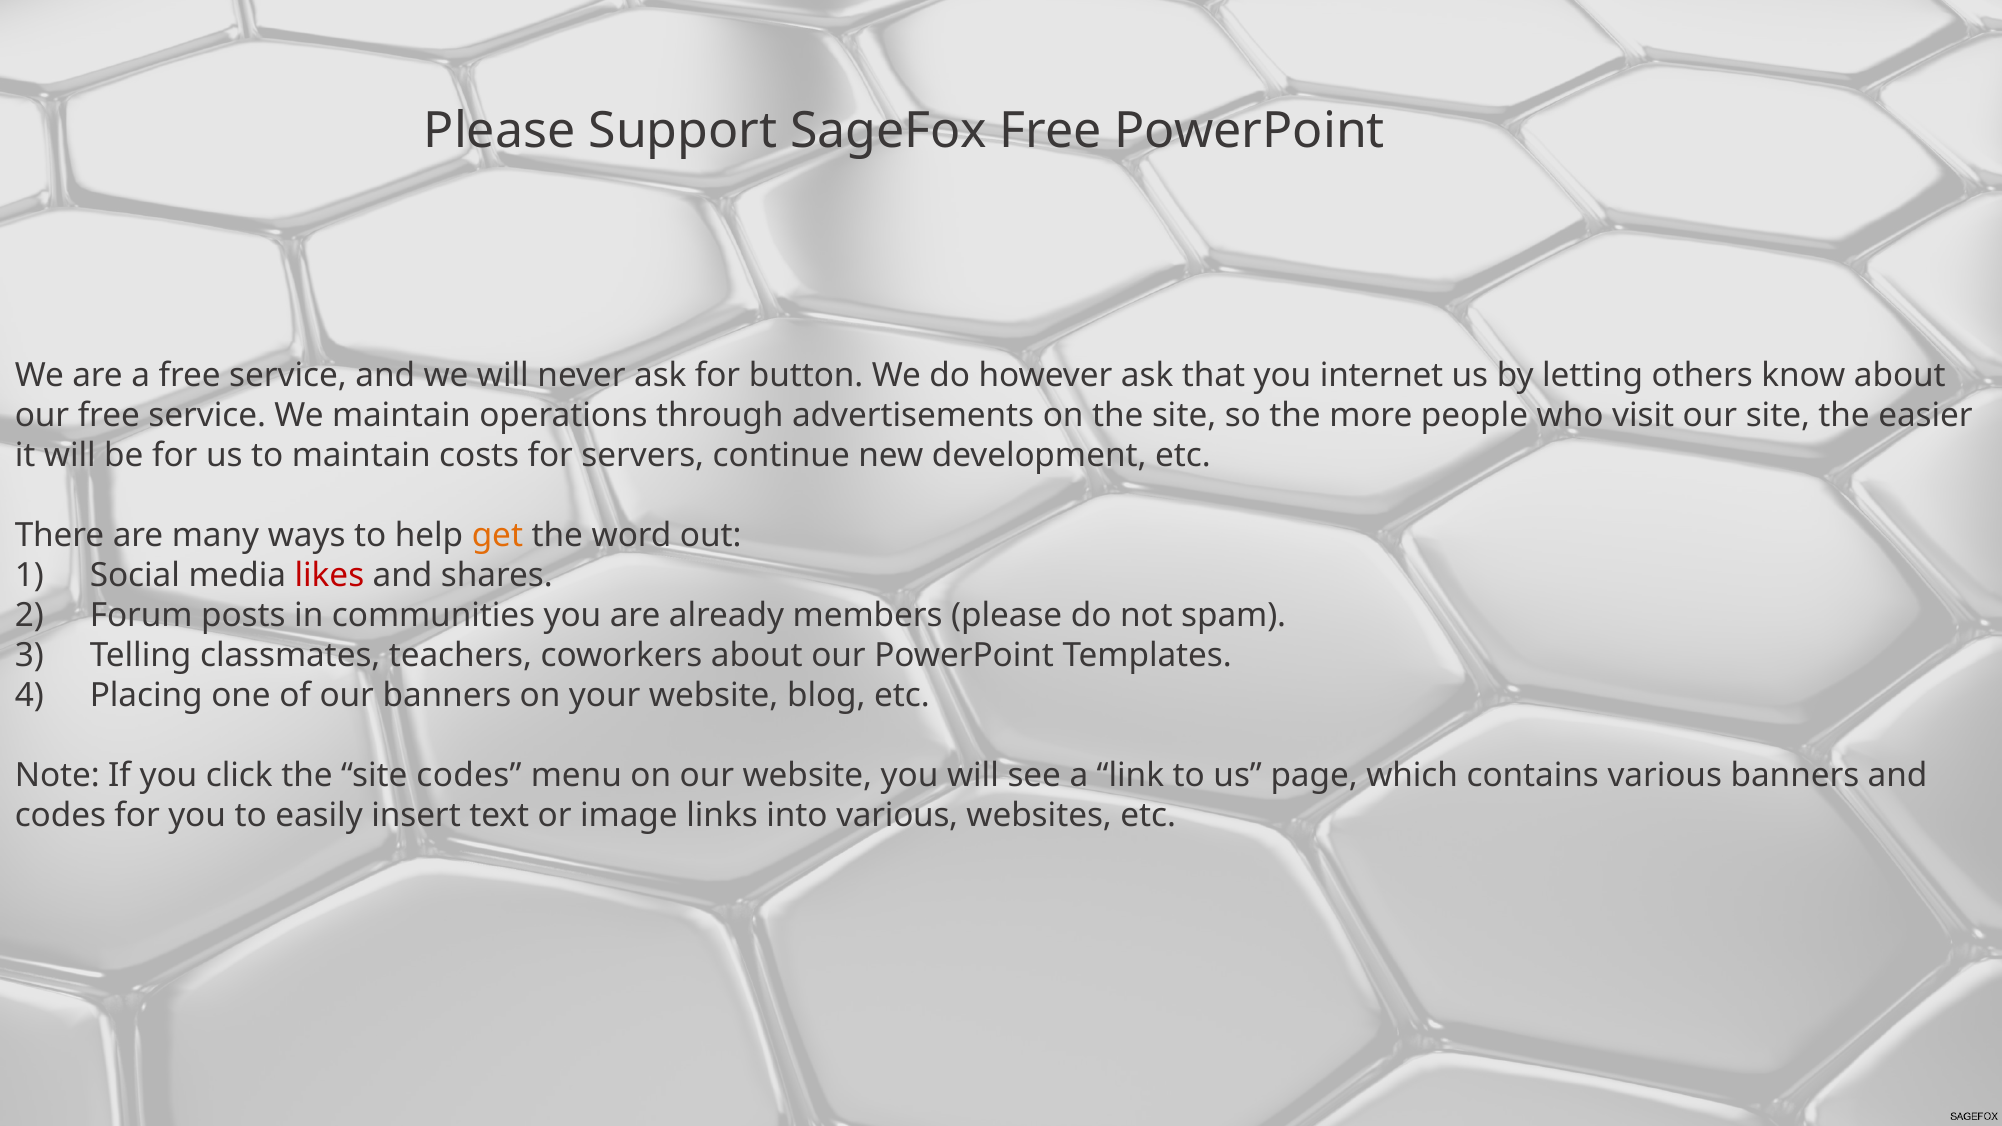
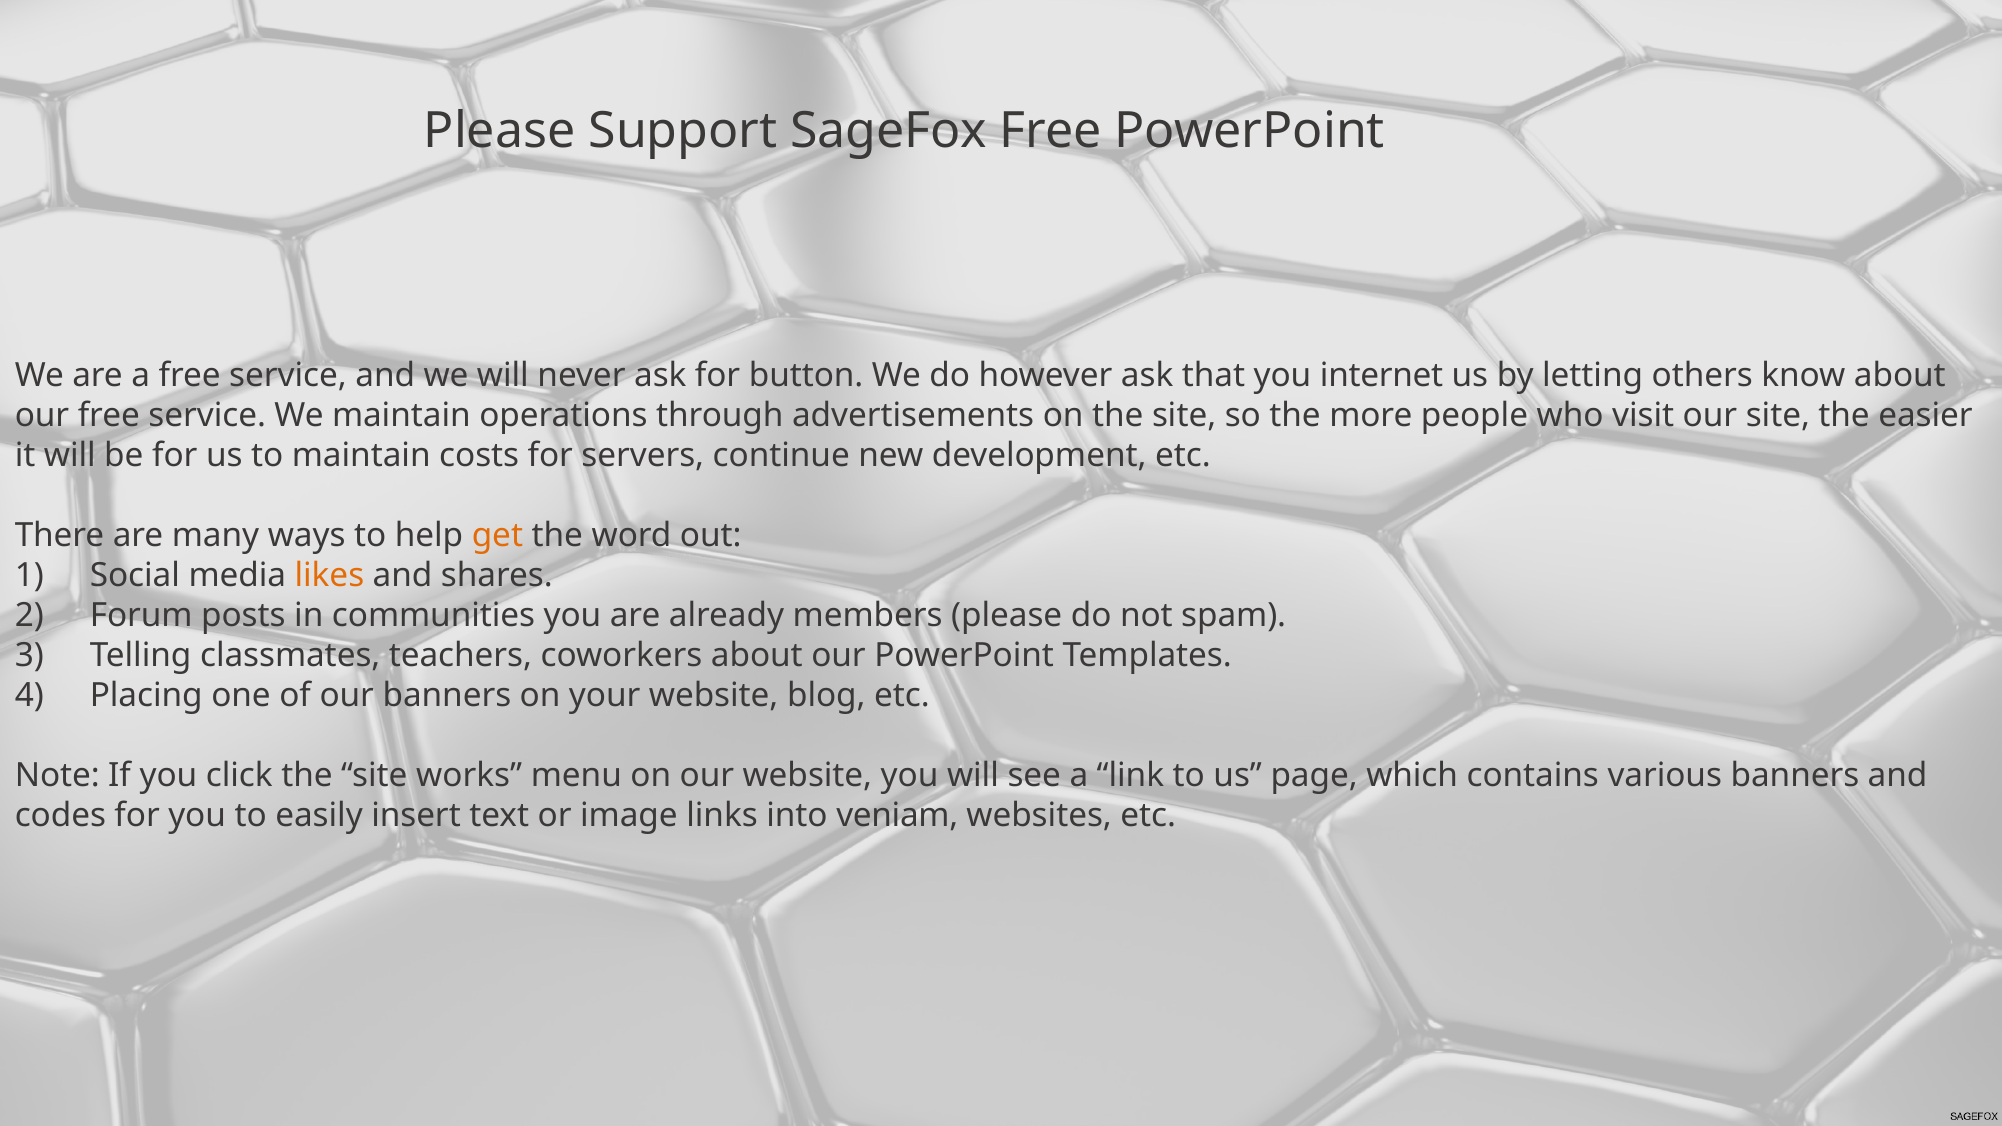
likes colour: red -> orange
site codes: codes -> works
into various: various -> veniam
